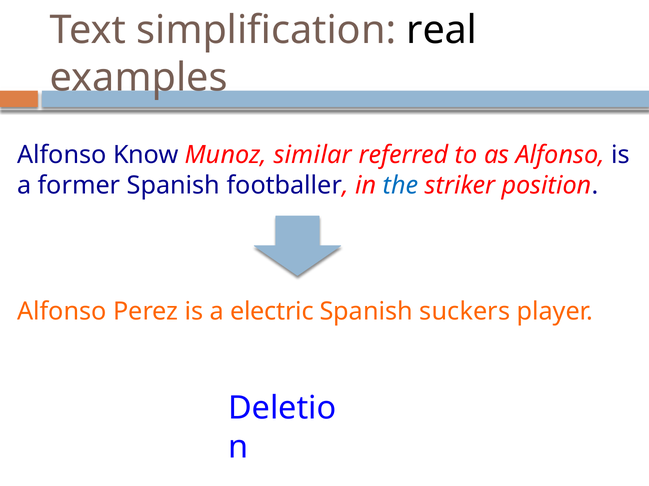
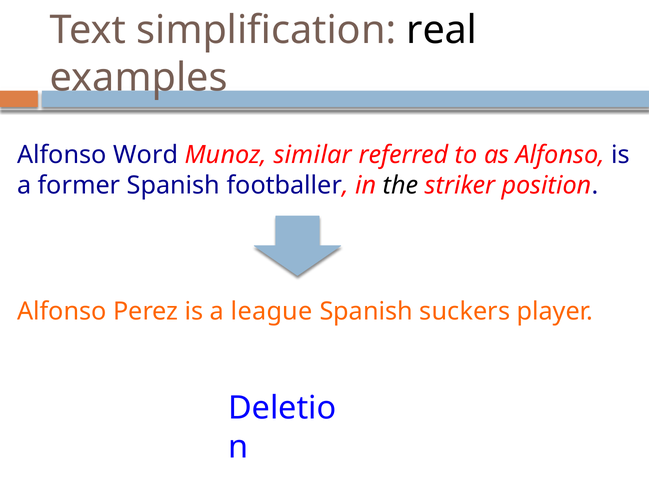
Know: Know -> Word
the colour: blue -> black
electric: electric -> league
